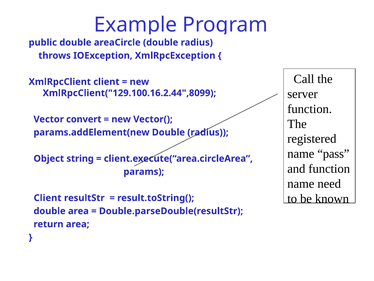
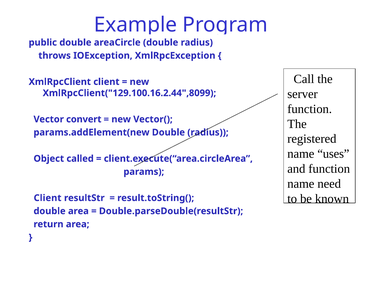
pass: pass -> uses
string: string -> called
